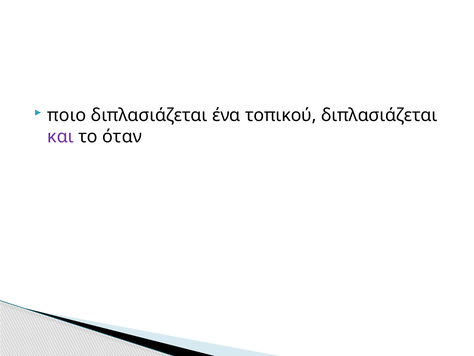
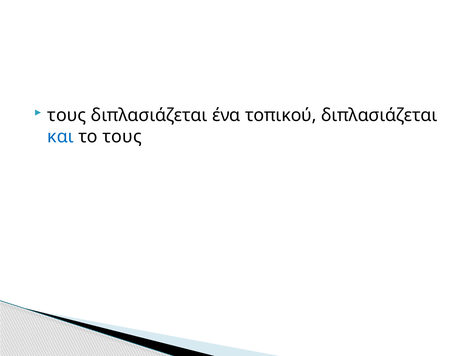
ποιο at (67, 115): ποιο -> τους
και colour: purple -> blue
το όταν: όταν -> τους
